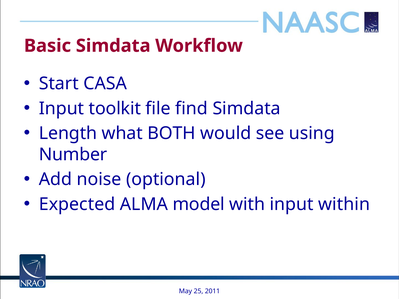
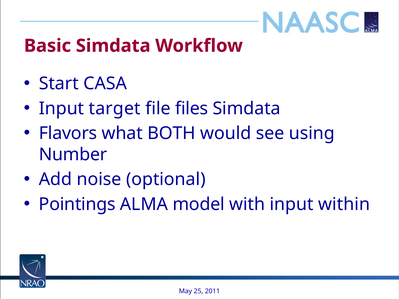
toolkit: toolkit -> target
find: find -> files
Length: Length -> Flavors
Expected: Expected -> Pointings
